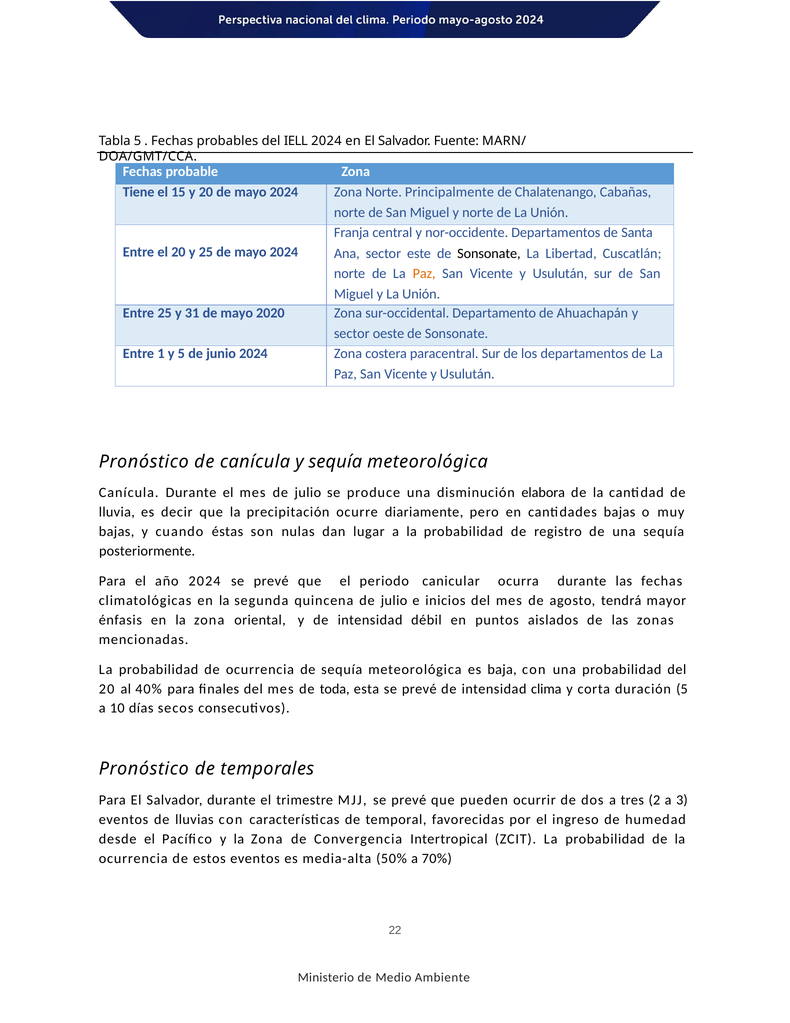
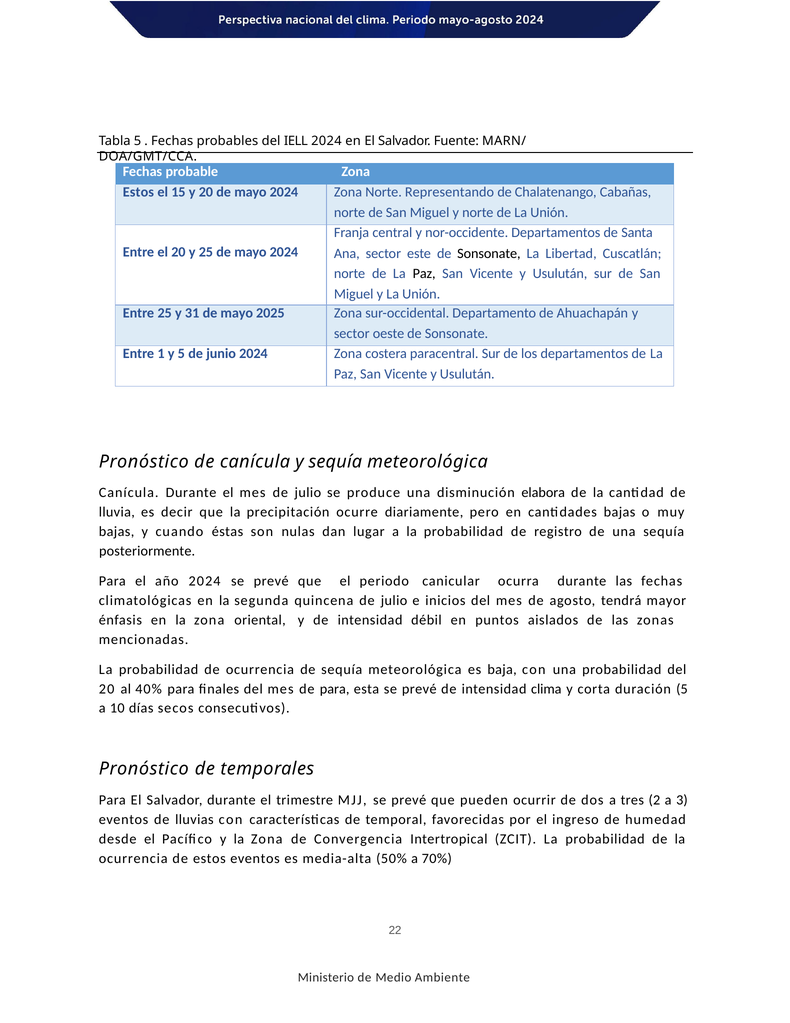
Tiene at (139, 192): Tiene -> Estos
Principalmente: Principalmente -> Representando
Paz at (424, 274) colour: orange -> black
2020: 2020 -> 2025
de toda: toda -> para
